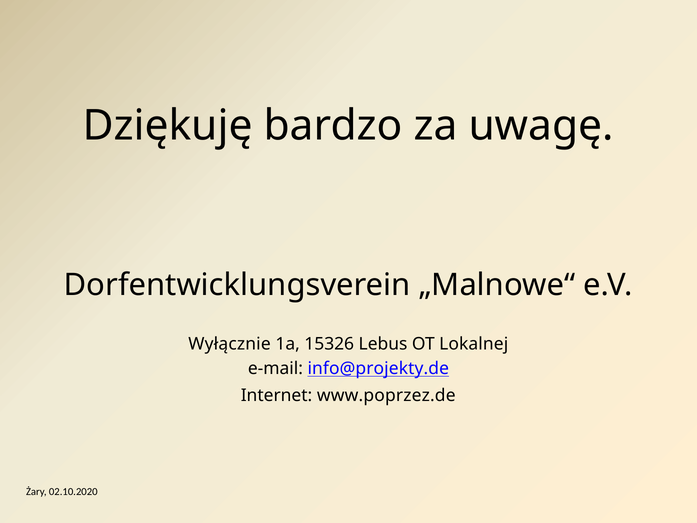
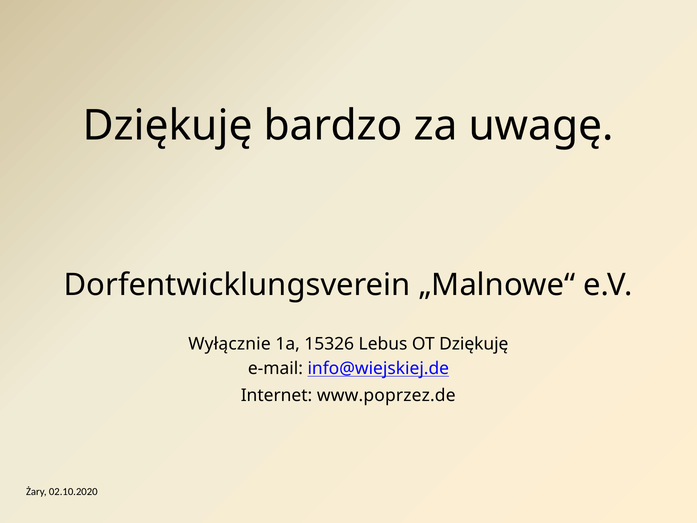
OT Lokalnej: Lokalnej -> Dziękuję
info@projekty.de: info@projekty.de -> info@wiejskiej.de
